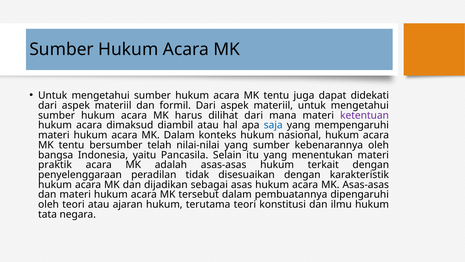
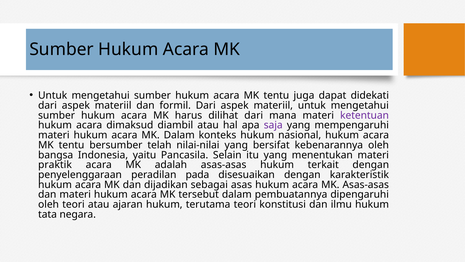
saja colour: blue -> purple
yang sumber: sumber -> bersifat
tidak: tidak -> pada
